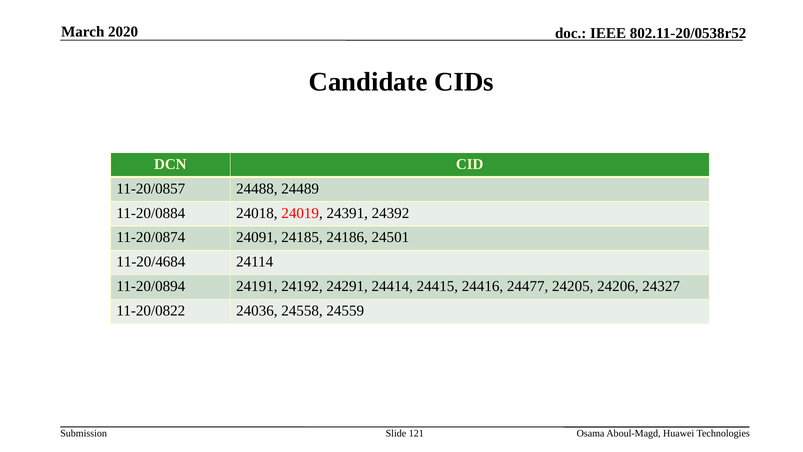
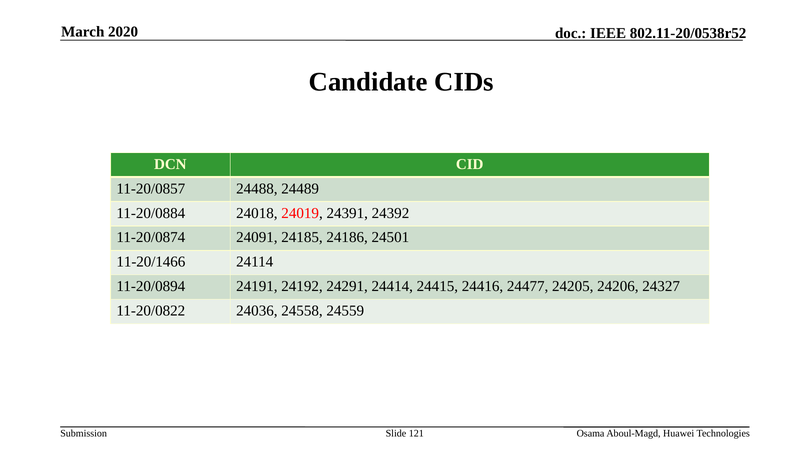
11-20/4684: 11-20/4684 -> 11-20/1466
